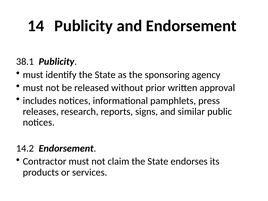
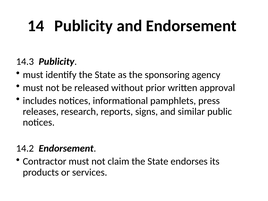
38.1: 38.1 -> 14.3
